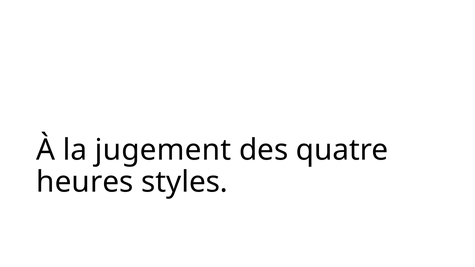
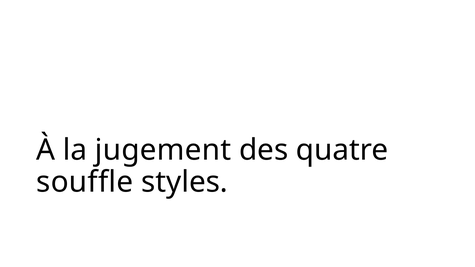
heures: heures -> souffle
